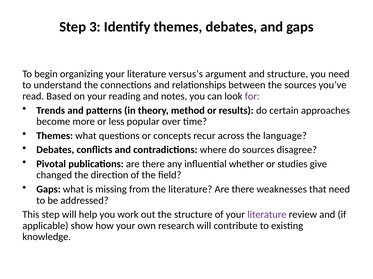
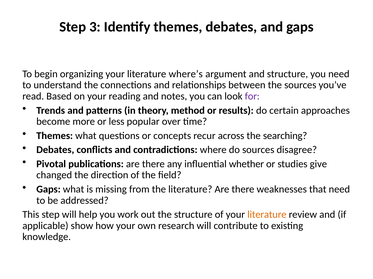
versus’s: versus’s -> where’s
language: language -> searching
literature at (267, 215) colour: purple -> orange
